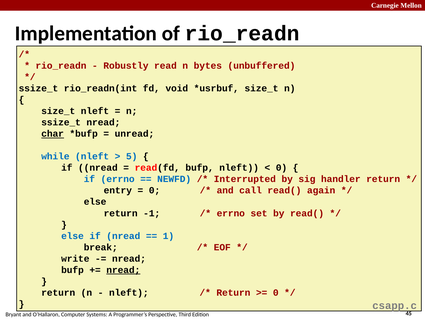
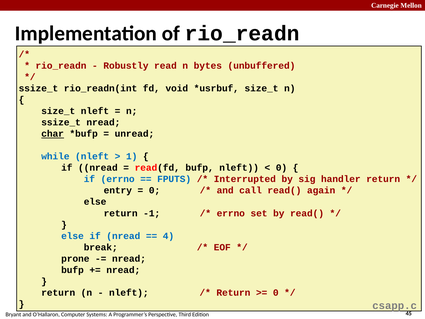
5: 5 -> 1
NEWFD: NEWFD -> FPUTS
1: 1 -> 4
write: write -> prone
nread at (123, 270) underline: present -> none
